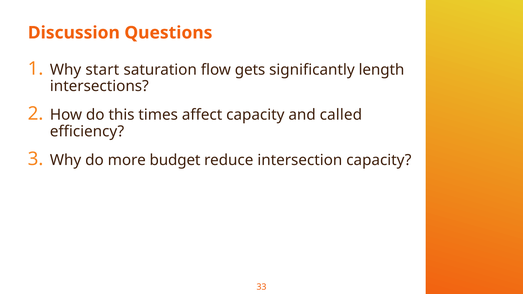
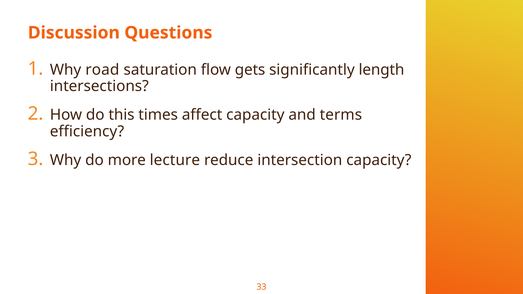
start: start -> road
called: called -> terms
budget: budget -> lecture
